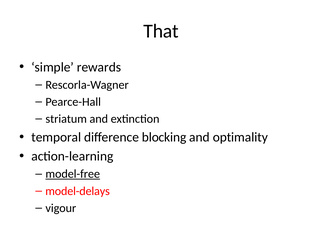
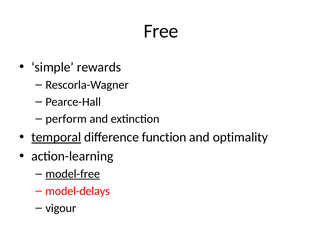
That: That -> Free
striatum: striatum -> perform
temporal underline: none -> present
blocking: blocking -> function
